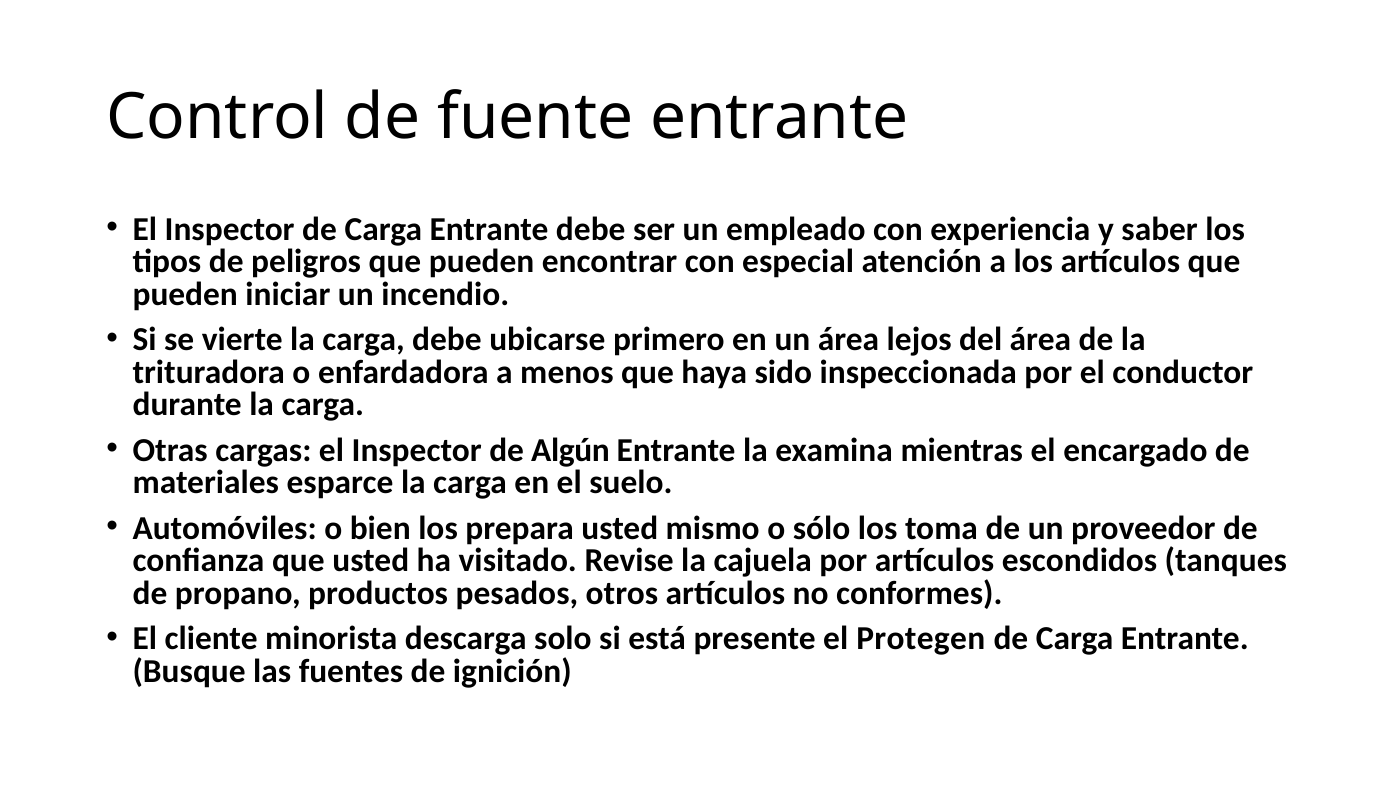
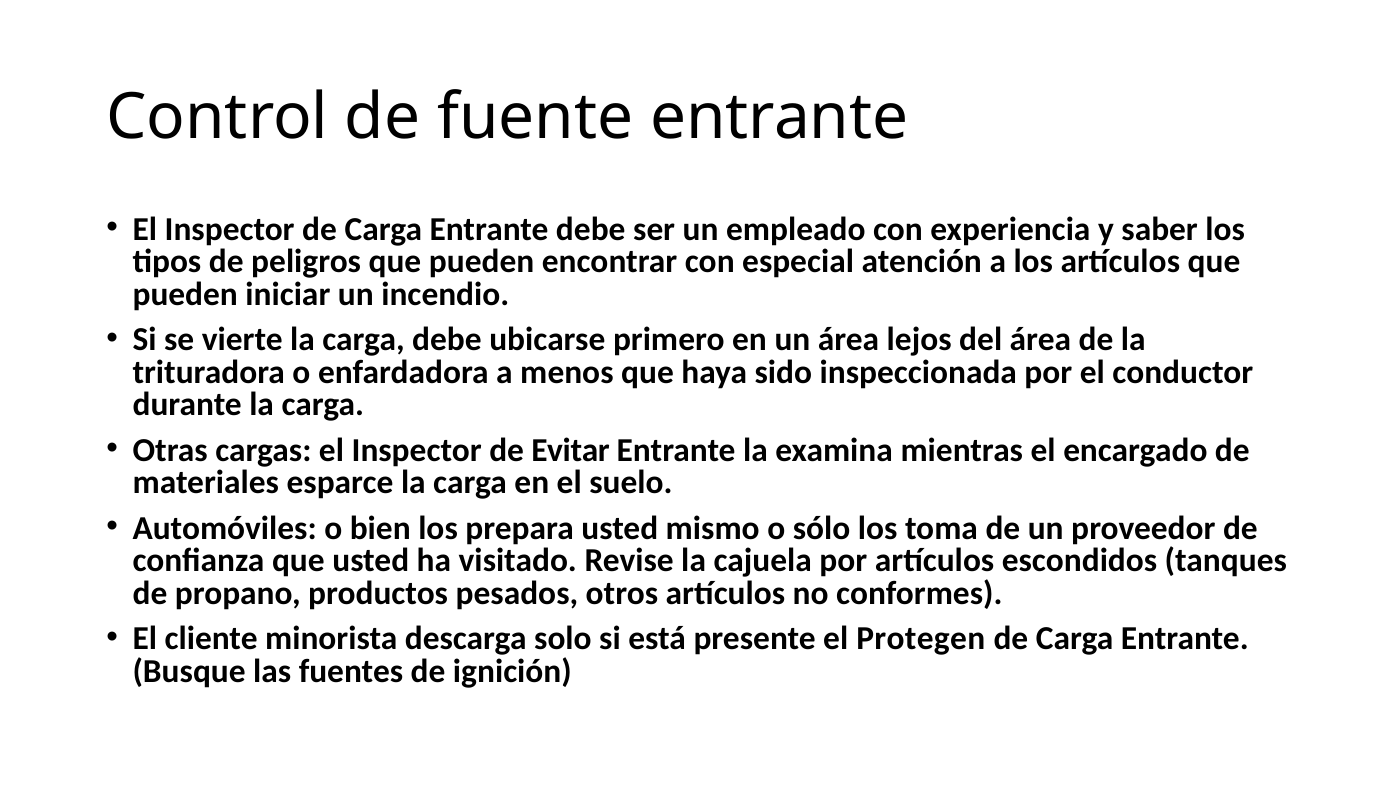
Algún: Algún -> Evitar
